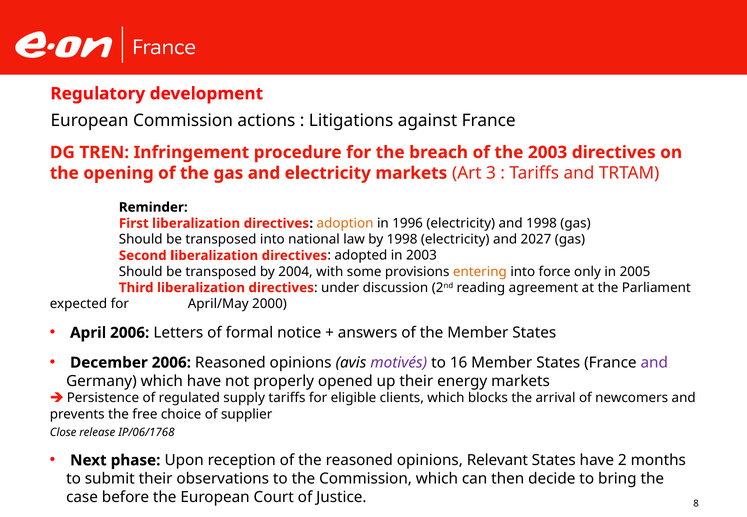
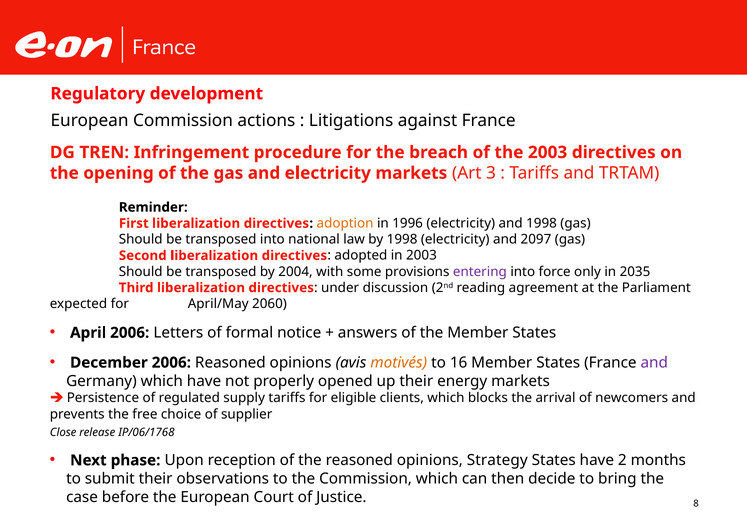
2027: 2027 -> 2097
entering colour: orange -> purple
2005: 2005 -> 2035
2000: 2000 -> 2060
motivés colour: purple -> orange
Relevant: Relevant -> Strategy
